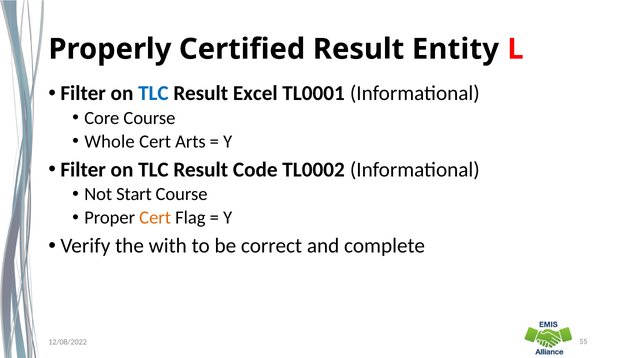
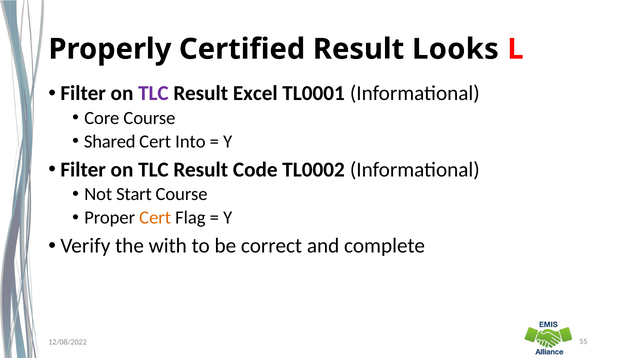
Entity: Entity -> Looks
TLC at (153, 93) colour: blue -> purple
Whole: Whole -> Shared
Arts: Arts -> Into
